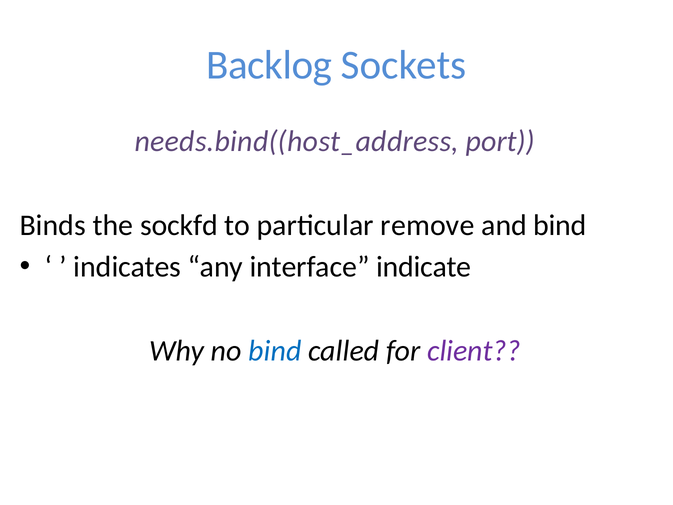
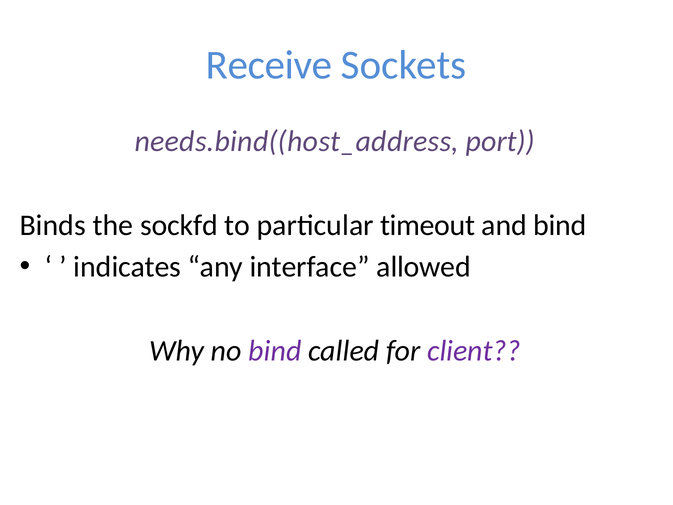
Backlog: Backlog -> Receive
remove: remove -> timeout
indicate: indicate -> allowed
bind at (275, 351) colour: blue -> purple
